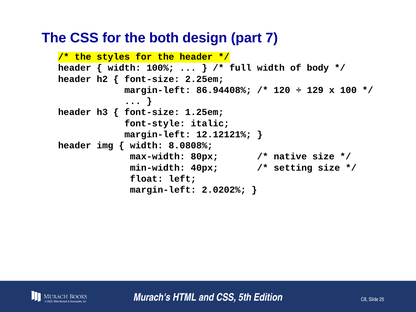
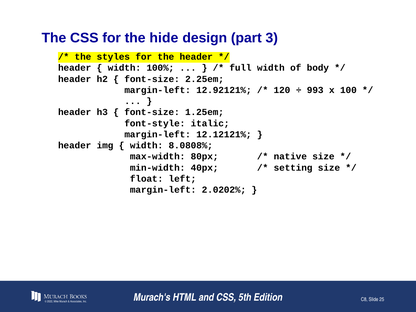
both: both -> hide
7: 7 -> 3
86.94408%: 86.94408% -> 12.92121%
129: 129 -> 993
